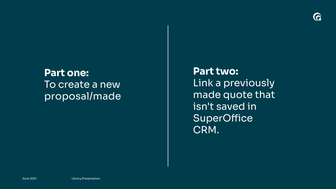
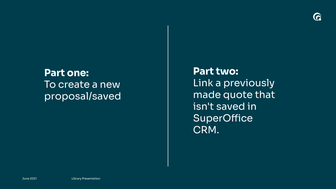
proposal/made: proposal/made -> proposal/saved
